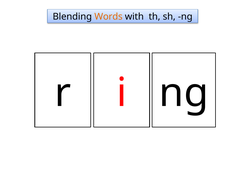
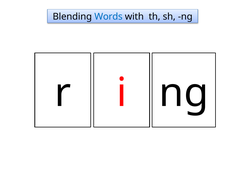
Words colour: orange -> blue
